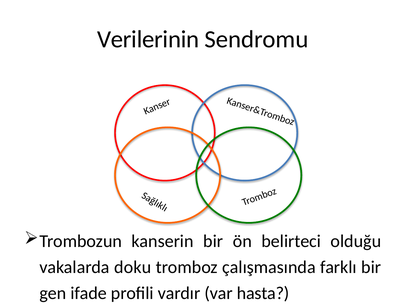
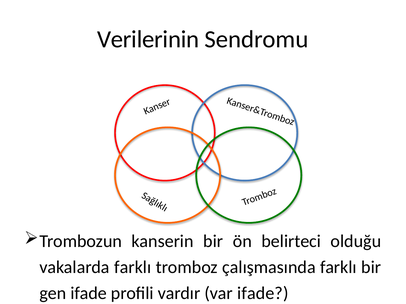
vakalarda doku: doku -> farklı
var hasta: hasta -> ifade
